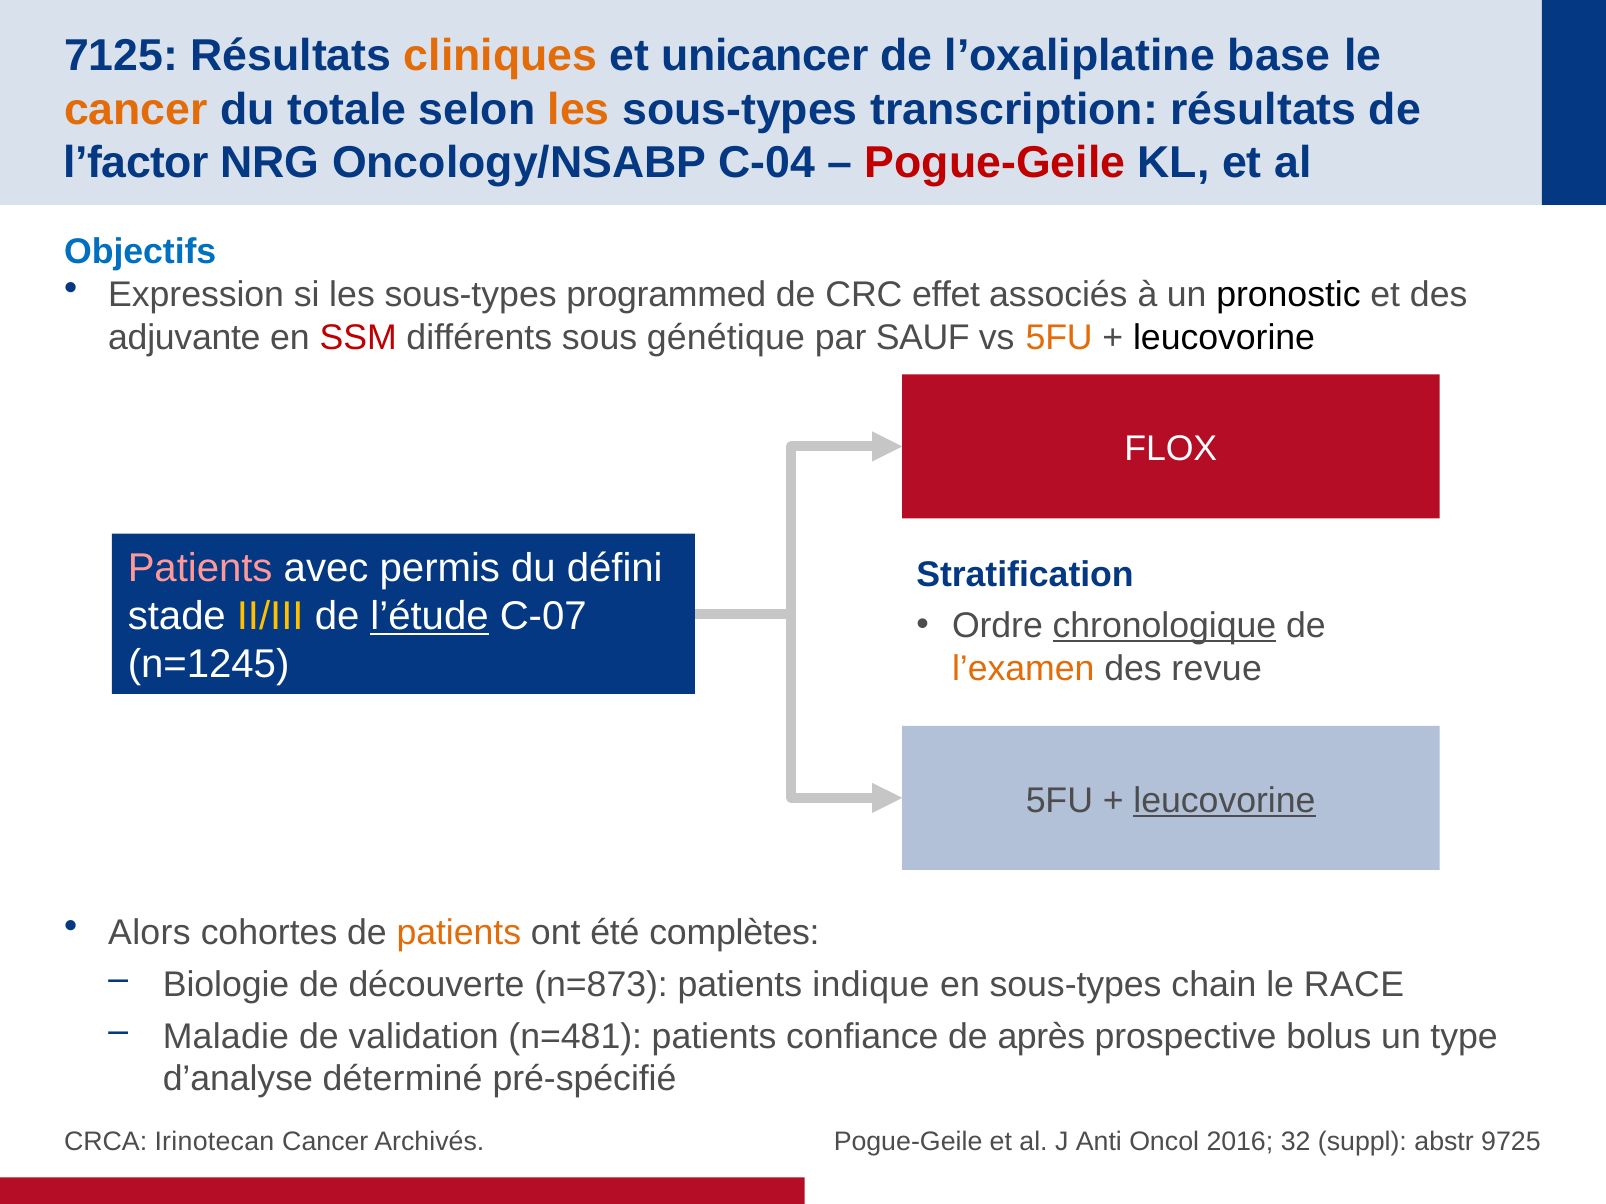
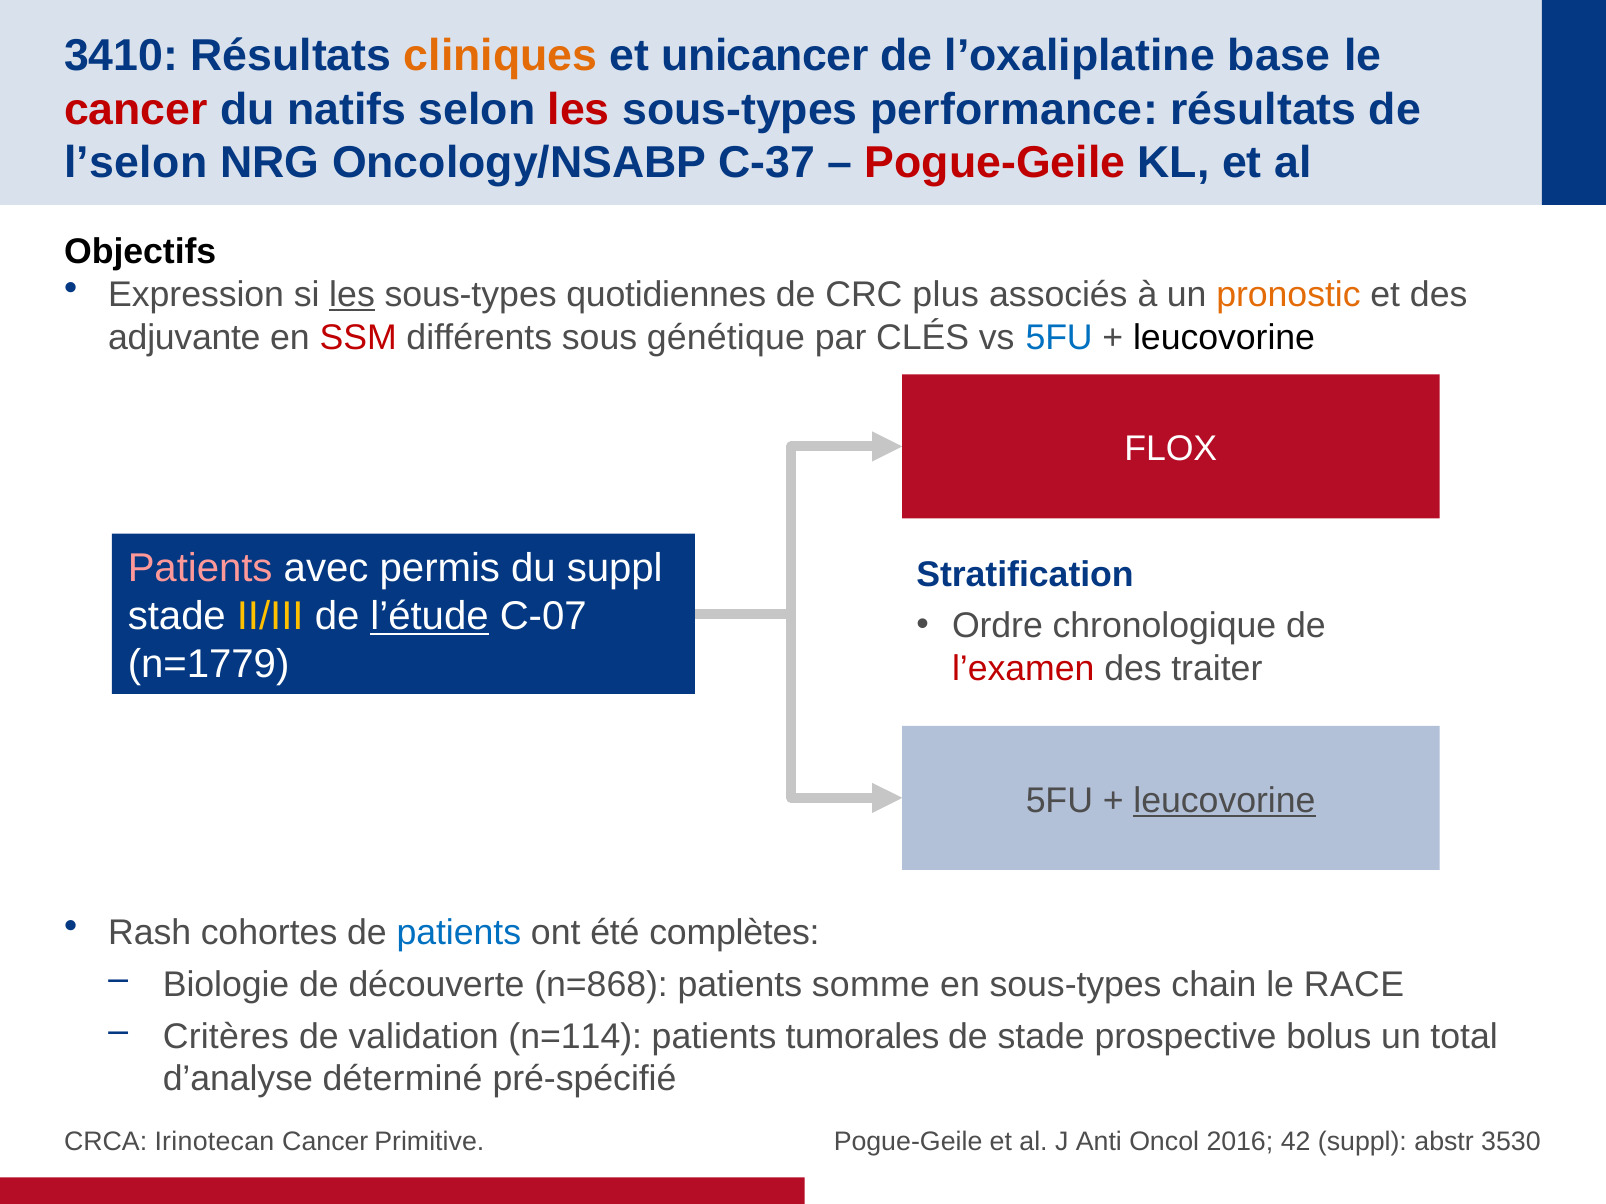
7125: 7125 -> 3410
cancer at (136, 110) colour: orange -> red
totale: totale -> natifs
les at (579, 110) colour: orange -> red
transcription: transcription -> performance
l’factor: l’factor -> l’selon
C-04: C-04 -> C-37
Objectifs colour: blue -> black
les at (352, 295) underline: none -> present
programmed: programmed -> quotidiennes
effet: effet -> plus
pronostic colour: black -> orange
SAUF: SAUF -> CLÉS
5FU at (1059, 338) colour: orange -> blue
du défini: défini -> suppl
chronologique underline: present -> none
n=1245: n=1245 -> n=1779
l’examen colour: orange -> red
revue: revue -> traiter
Alors: Alors -> Rash
patients at (459, 933) colour: orange -> blue
n=873: n=873 -> n=868
indique: indique -> somme
Maladie: Maladie -> Critères
n=481: n=481 -> n=114
confiance: confiance -> tumorales
de après: après -> stade
type: type -> total
Archivés: Archivés -> Primitive
32: 32 -> 42
9725: 9725 -> 3530
